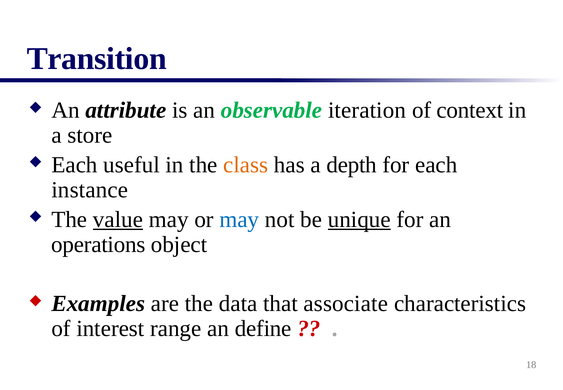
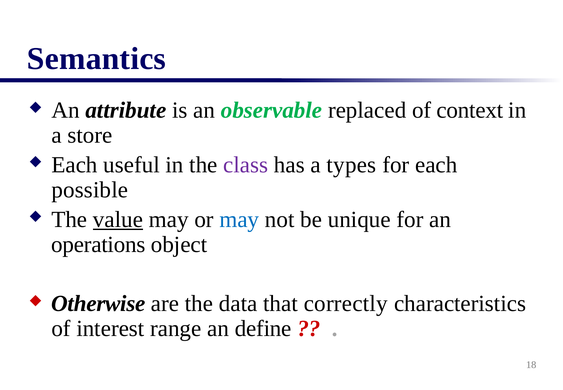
Transition: Transition -> Semantics
iteration: iteration -> replaced
class colour: orange -> purple
depth: depth -> types
instance: instance -> possible
unique underline: present -> none
Examples: Examples -> Otherwise
associate: associate -> correctly
